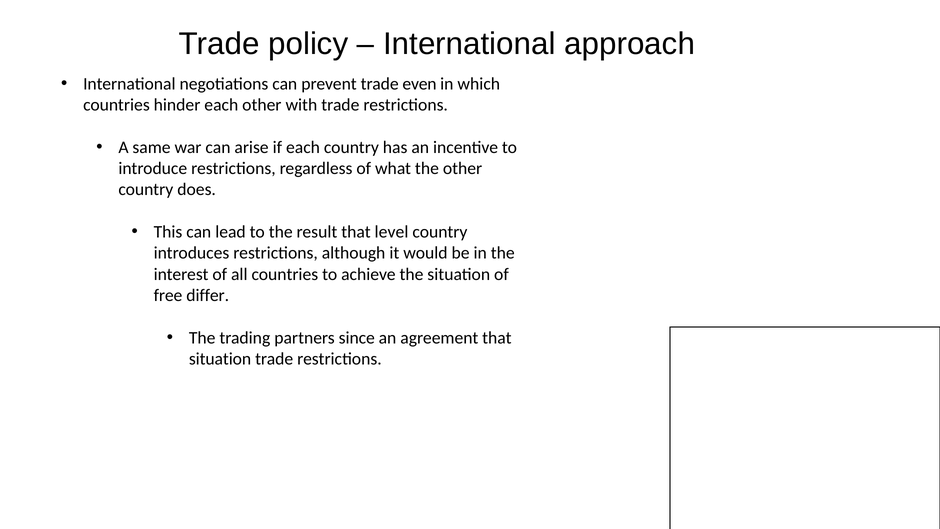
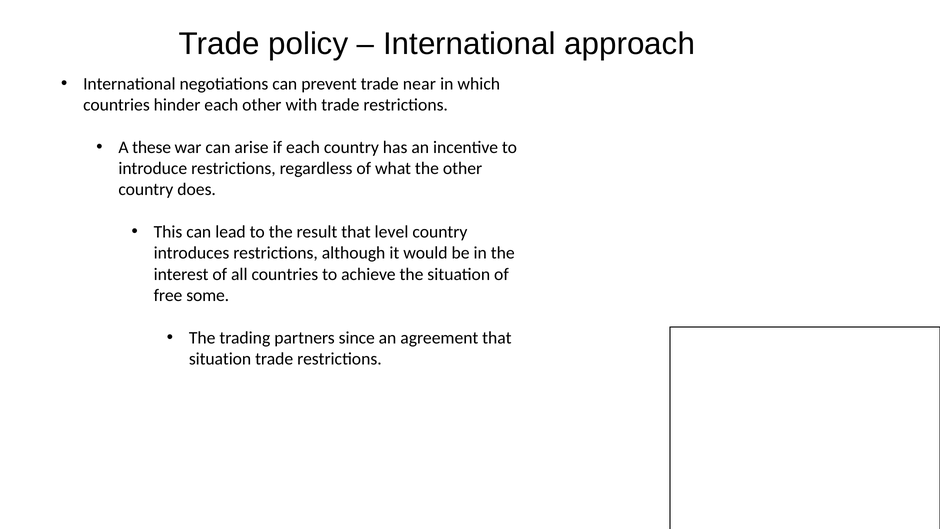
even: even -> near
same: same -> these
differ: differ -> some
